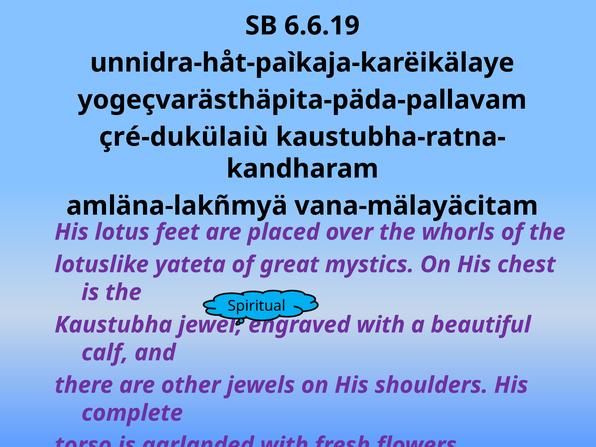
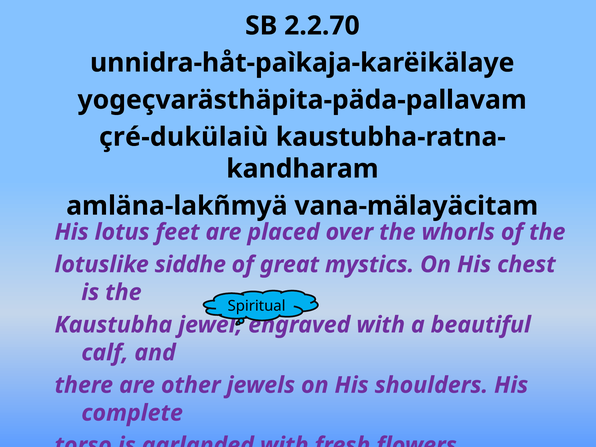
6.6.19: 6.6.19 -> 2.2.70
yateta: yateta -> siddhe
